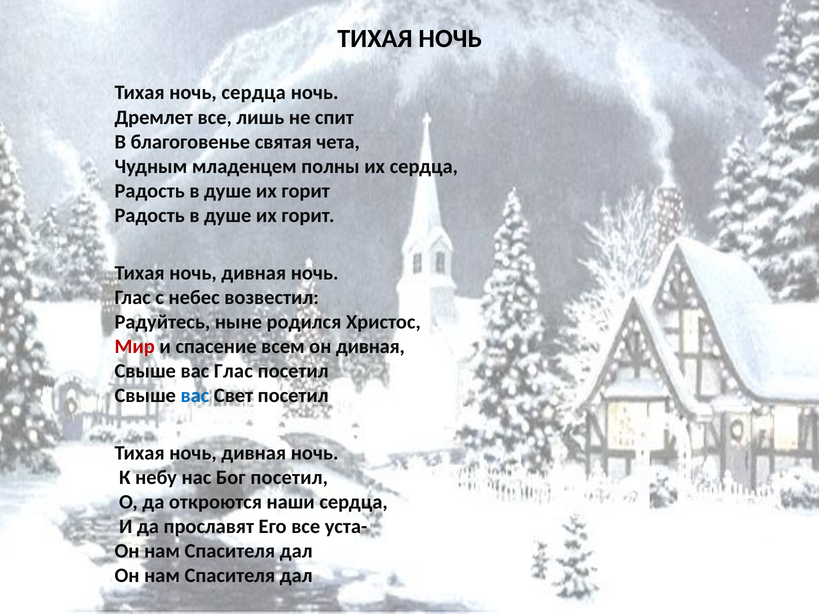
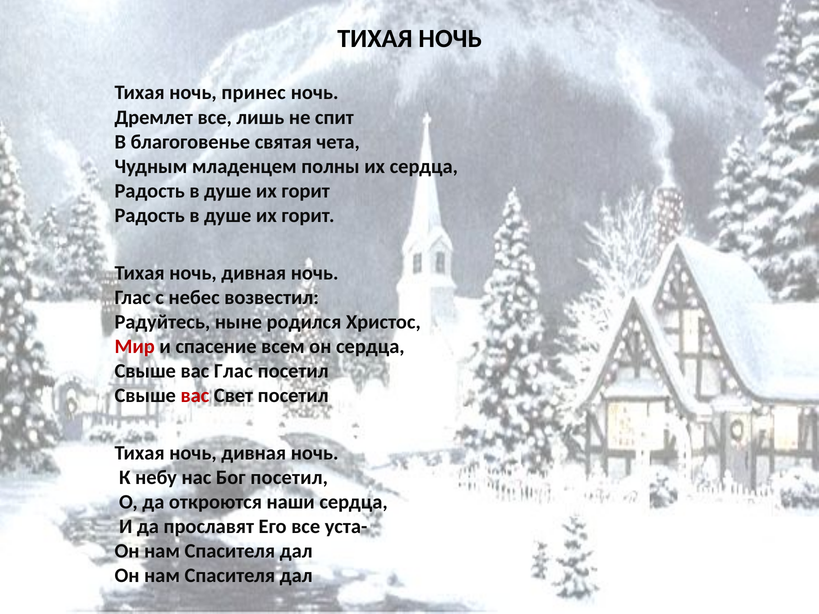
ночь сердца: сердца -> принес
он дивная: дивная -> сердца
вас at (195, 396) colour: blue -> red
